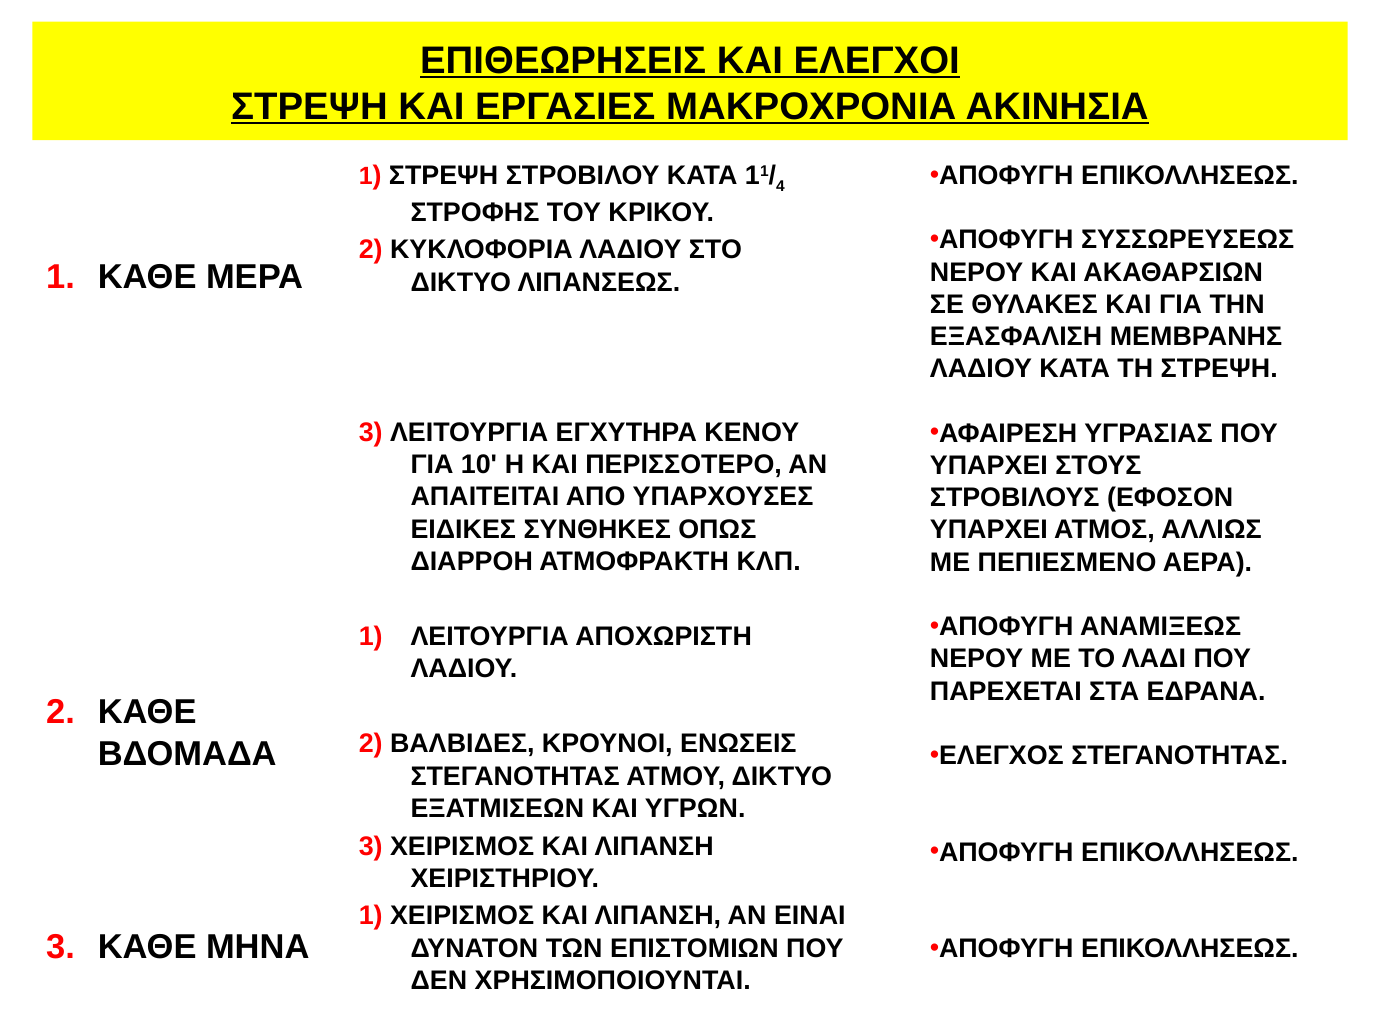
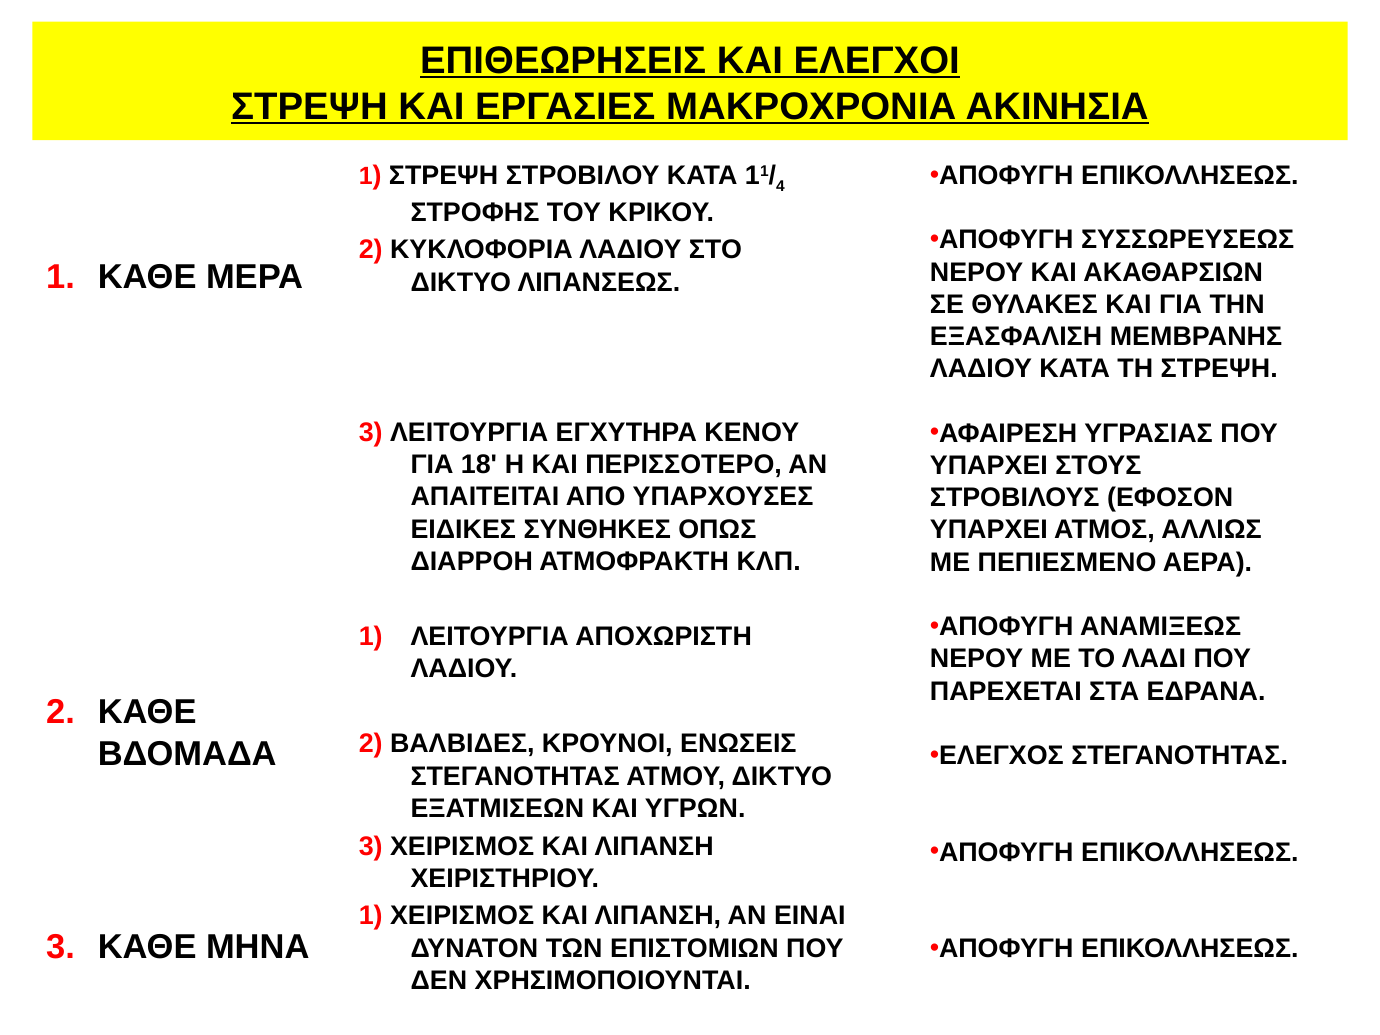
10: 10 -> 18
